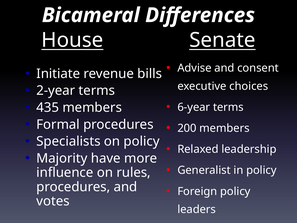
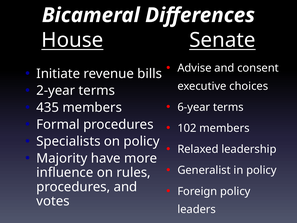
200: 200 -> 102
